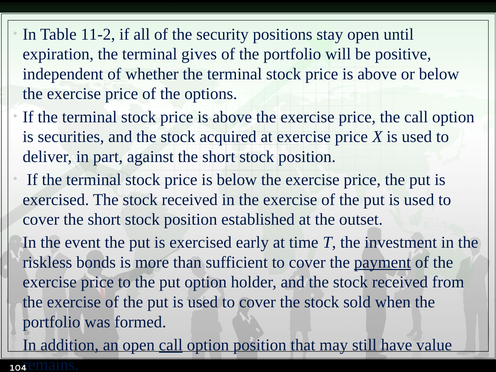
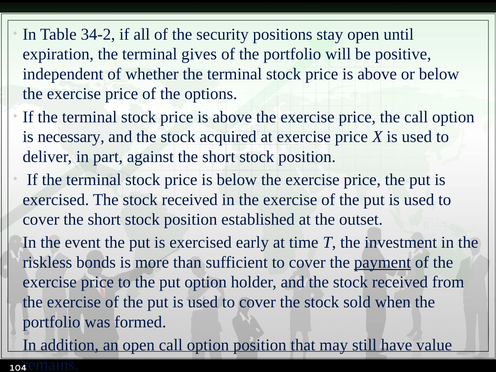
11-2: 11-2 -> 34-2
securities: securities -> necessary
call at (171, 345) underline: present -> none
